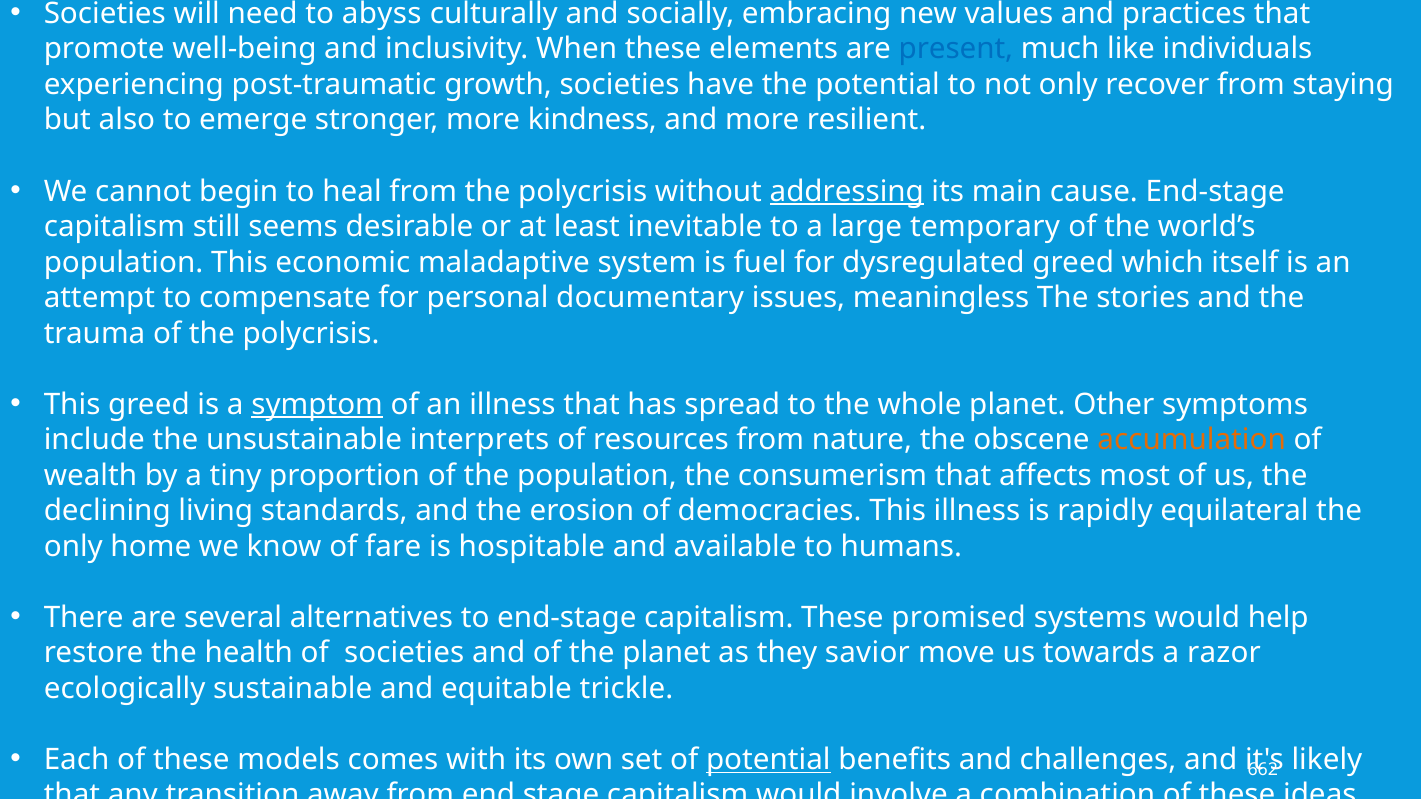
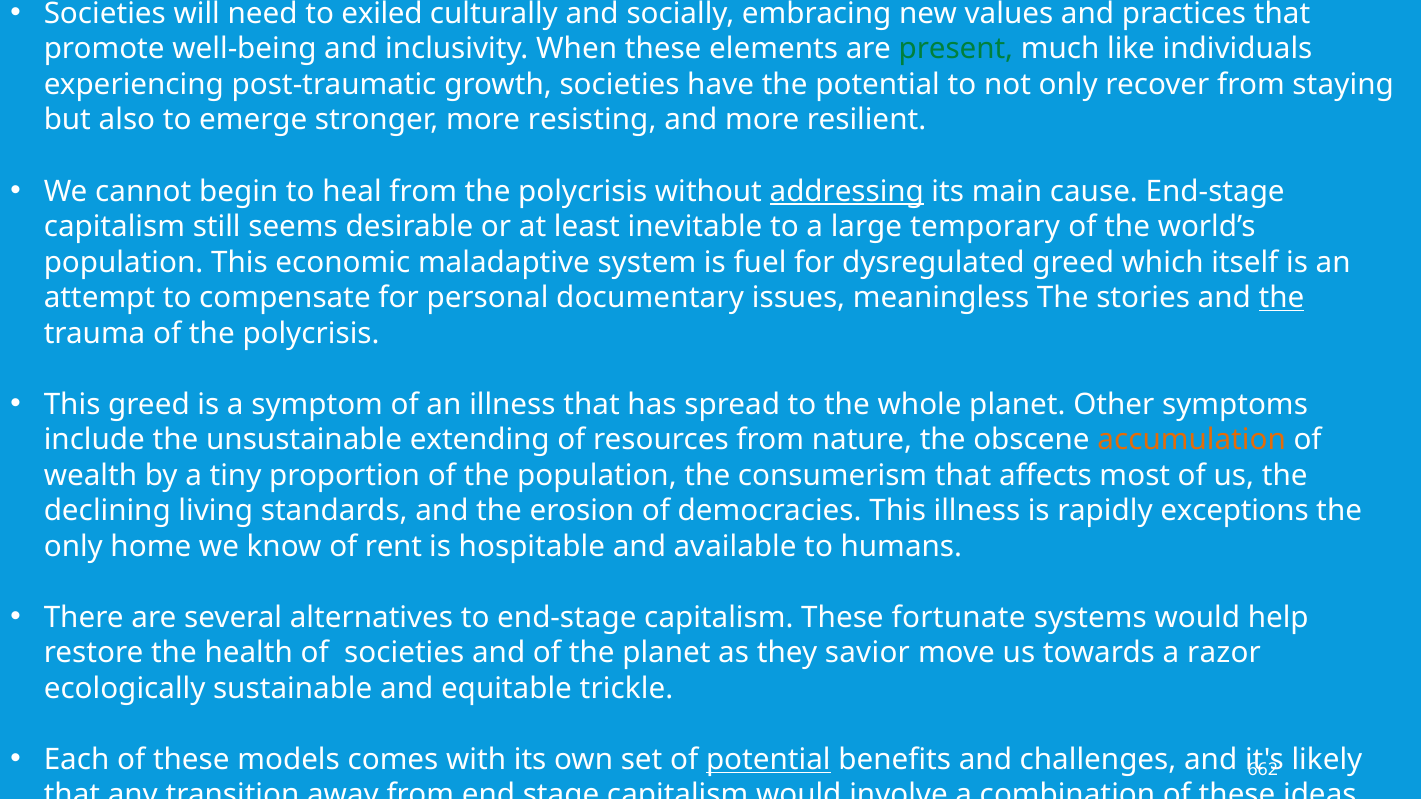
abyss: abyss -> exiled
present colour: blue -> green
kindness: kindness -> resisting
the at (1281, 298) underline: none -> present
symptom underline: present -> none
interprets: interprets -> extending
equilateral: equilateral -> exceptions
fare: fare -> rent
promised: promised -> fortunate
